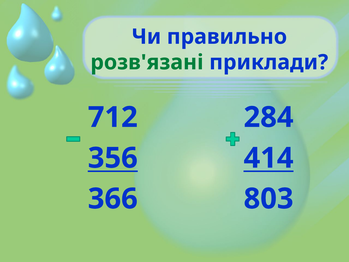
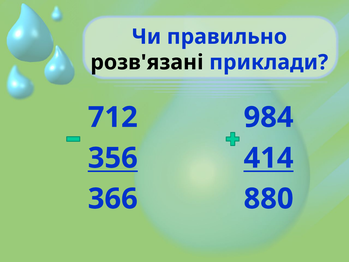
розв'язані colour: green -> black
284: 284 -> 984
803: 803 -> 880
